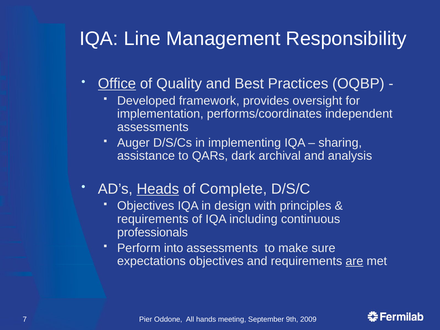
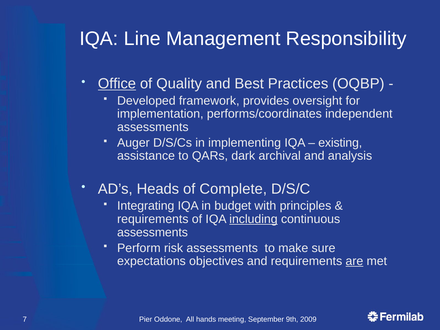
sharing: sharing -> existing
Heads underline: present -> none
Objectives at (146, 206): Objectives -> Integrating
design: design -> budget
including underline: none -> present
professionals at (153, 232): professionals -> assessments
into: into -> risk
